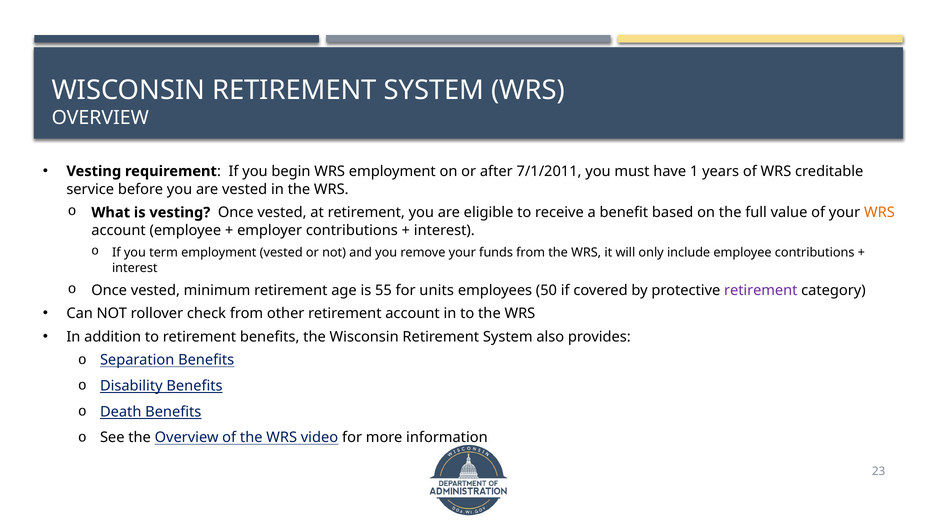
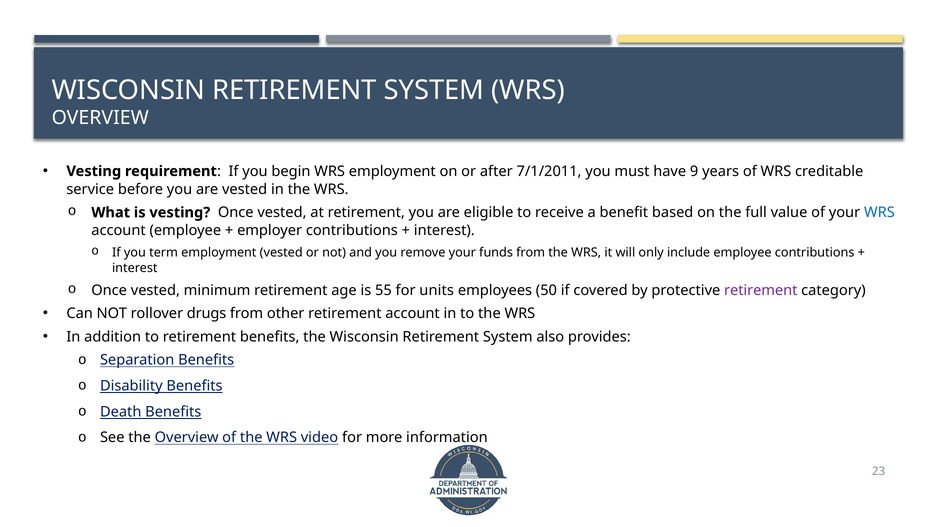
1: 1 -> 9
WRS at (879, 213) colour: orange -> blue
check: check -> drugs
